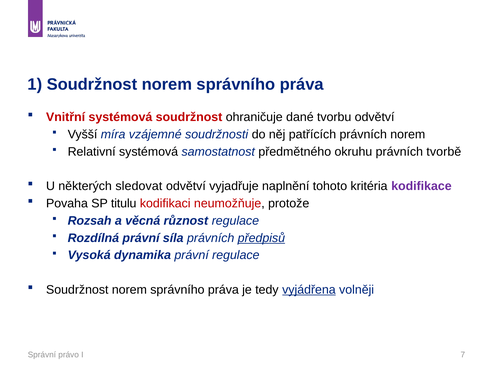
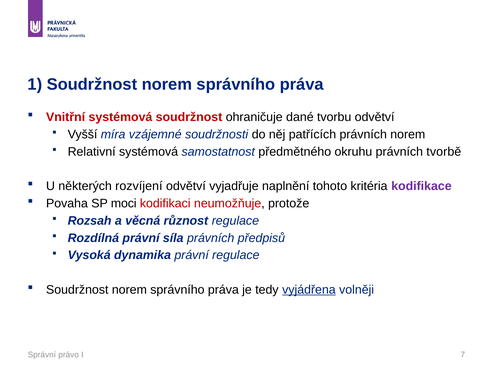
sledovat: sledovat -> rozvíjení
titulu: titulu -> moci
předpisů underline: present -> none
